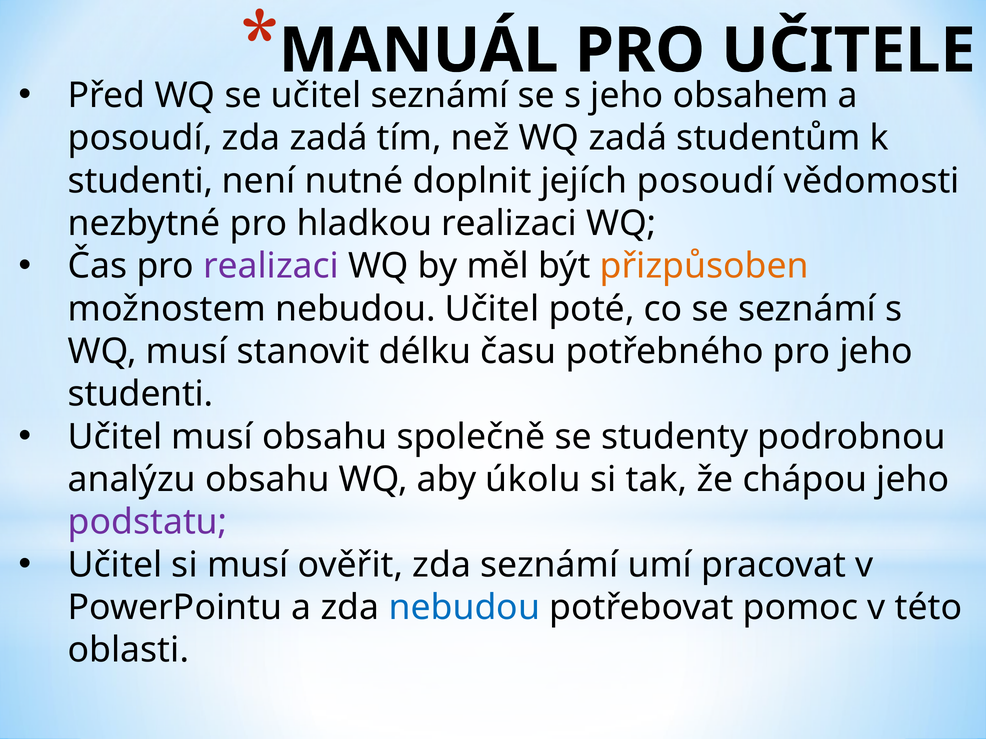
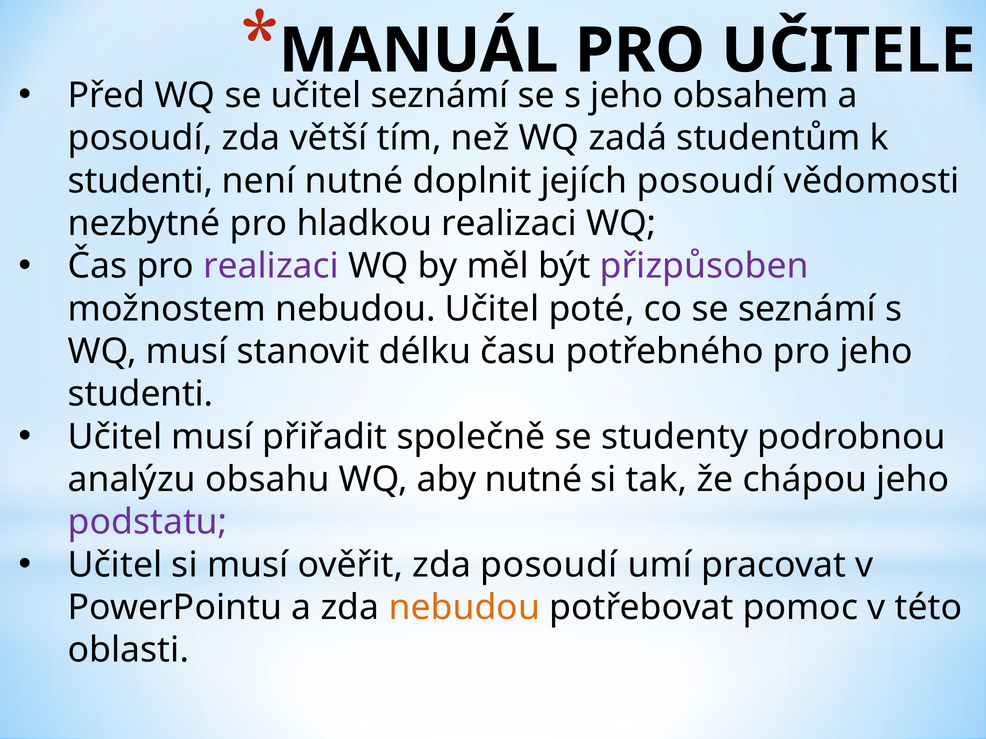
zda zadá: zadá -> větší
přizpůsoben colour: orange -> purple
musí obsahu: obsahu -> přiřadit
aby úkolu: úkolu -> nutné
zda seznámí: seznámí -> posoudí
nebudou at (464, 608) colour: blue -> orange
